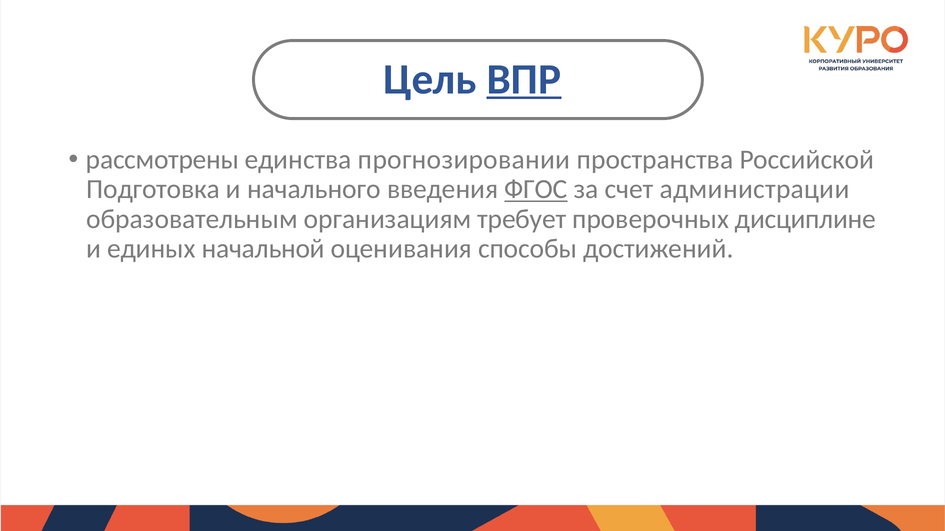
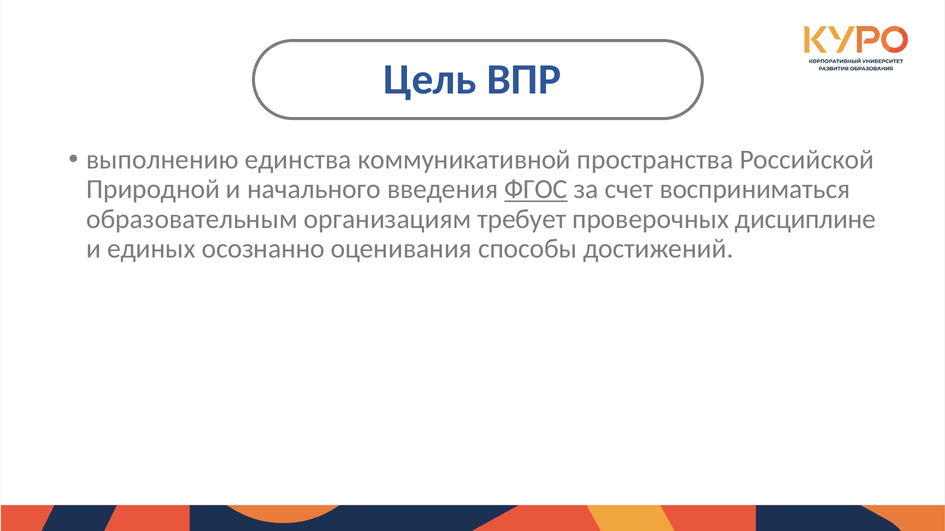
ВПР underline: present -> none
рассмотрены: рассмотрены -> выполнению
прогнозировании: прогнозировании -> коммуникативной
Подготовка: Подготовка -> Природной
администрации: администрации -> восприниматься
начальной: начальной -> осознанно
